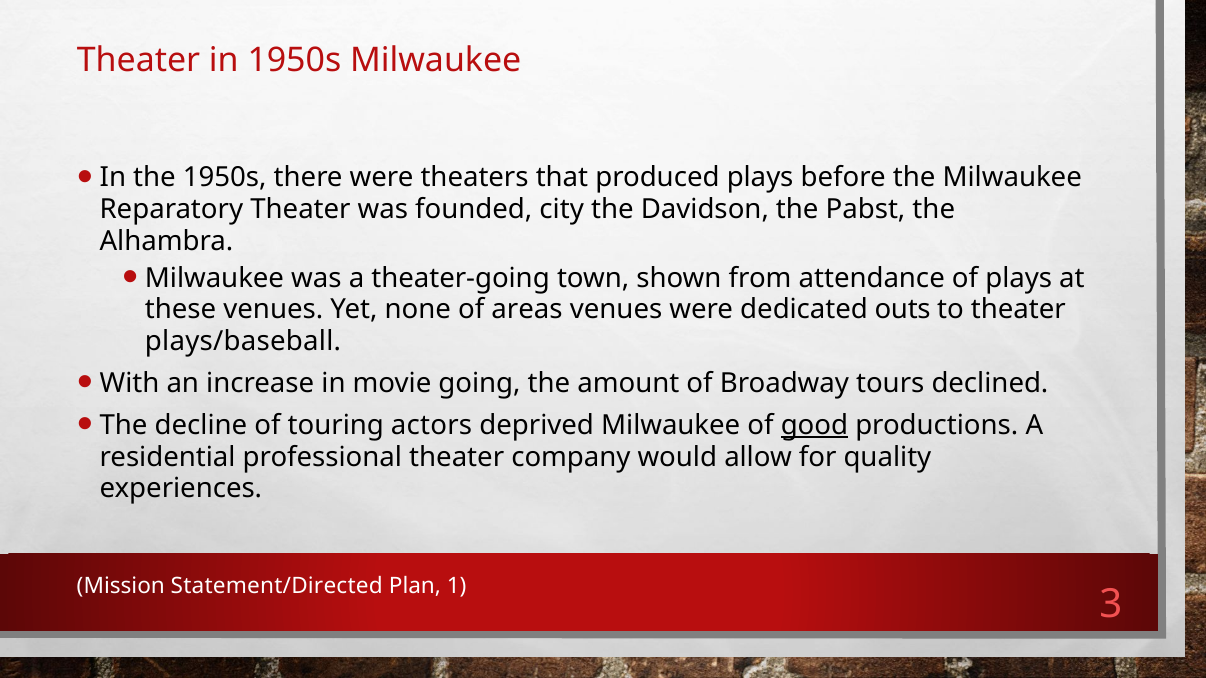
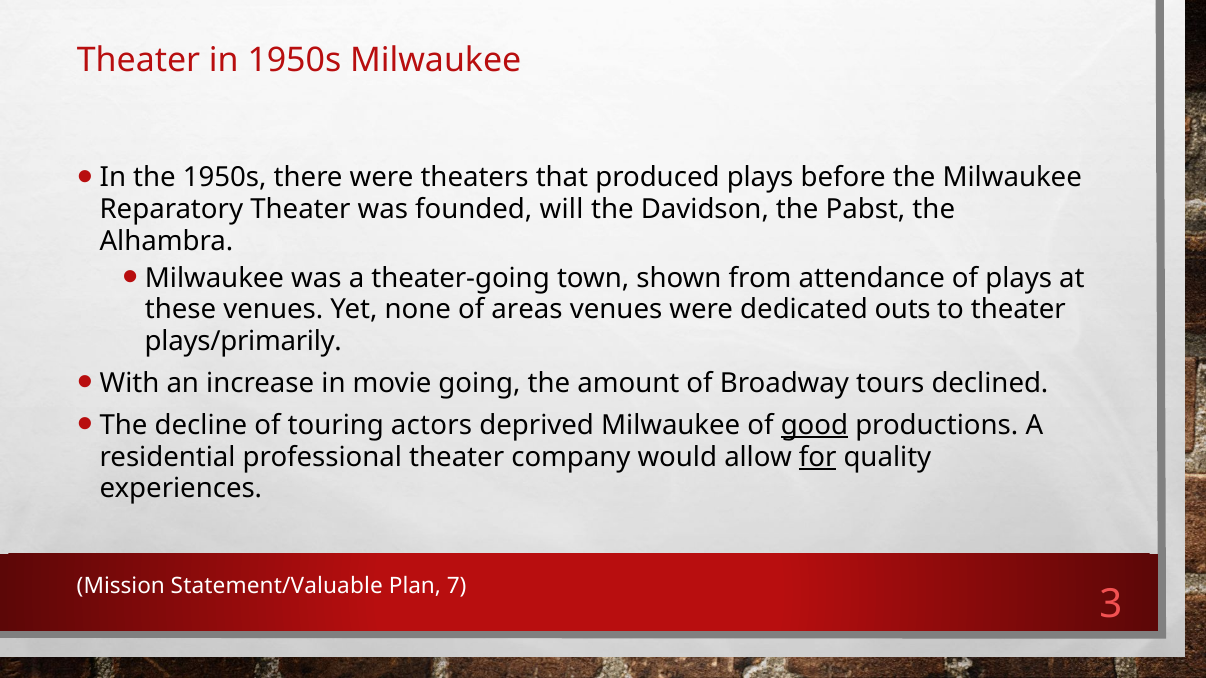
city: city -> will
plays/baseball: plays/baseball -> plays/primarily
for underline: none -> present
Statement/Directed: Statement/Directed -> Statement/Valuable
1: 1 -> 7
